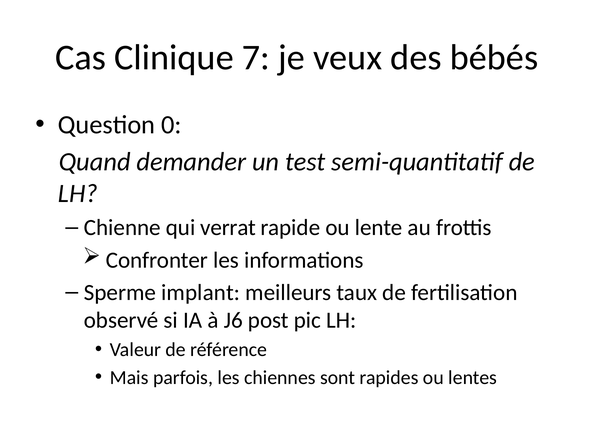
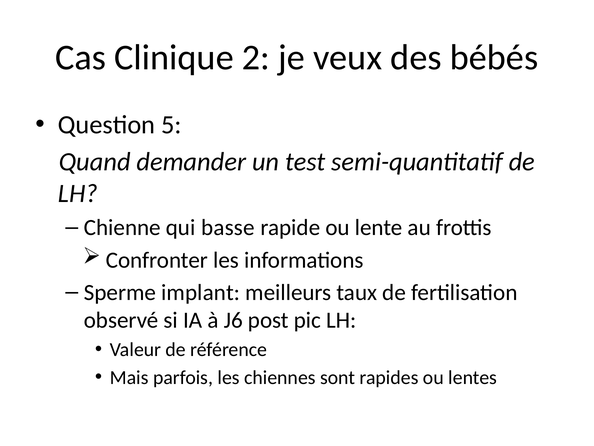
7: 7 -> 2
0: 0 -> 5
verrat: verrat -> basse
